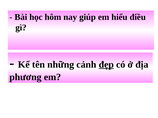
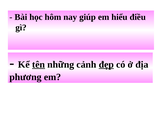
tên underline: none -> present
